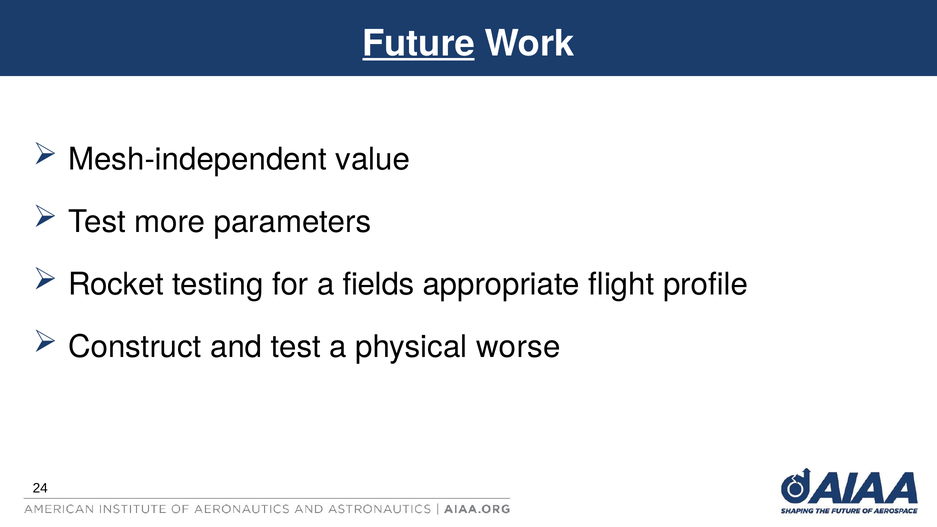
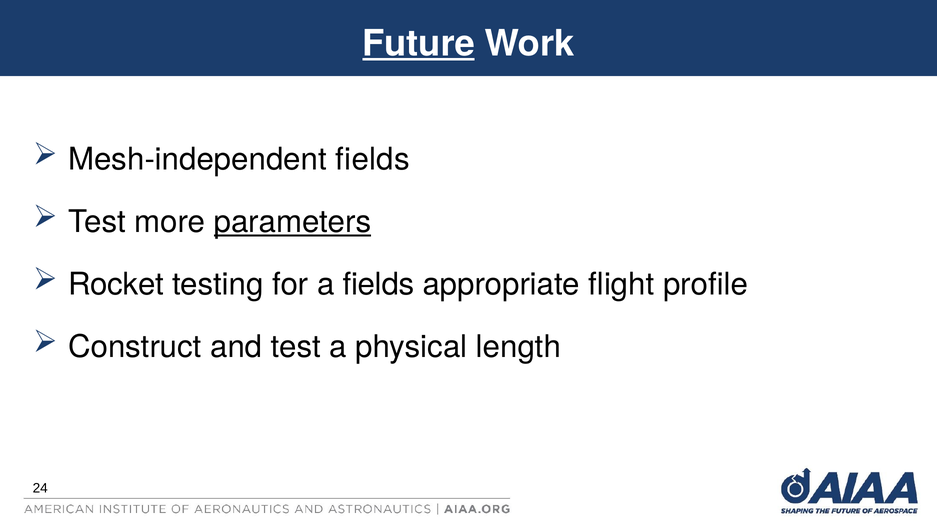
Mesh-independent value: value -> fields
parameters underline: none -> present
worse: worse -> length
